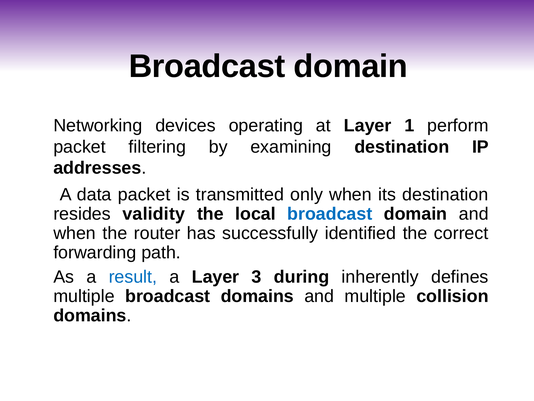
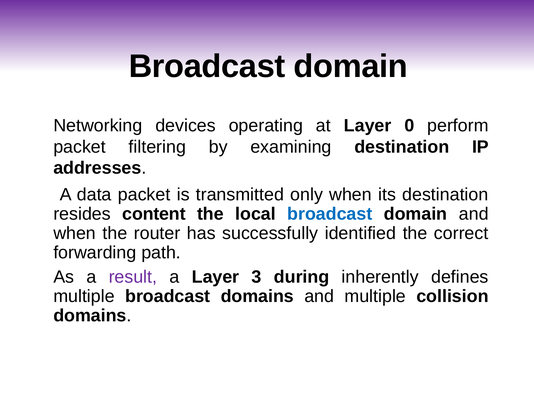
1: 1 -> 0
validity: validity -> content
result colour: blue -> purple
